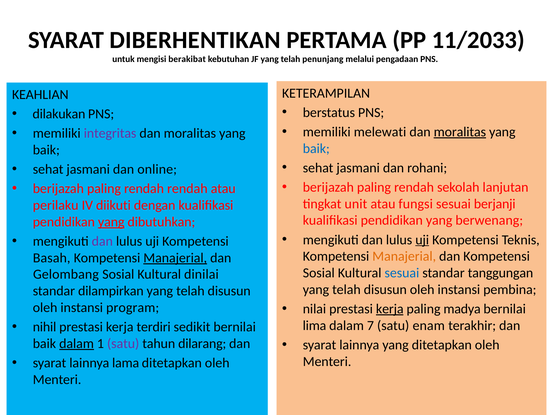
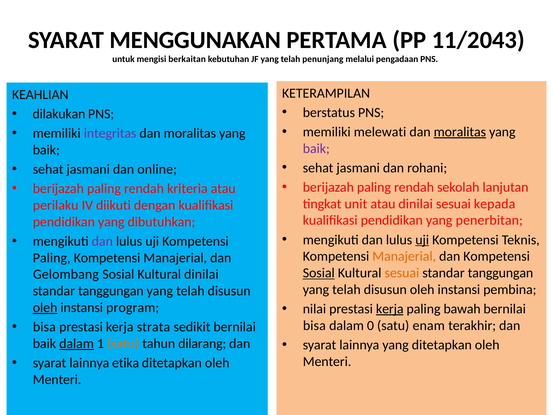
DIBERHENTIKAN: DIBERHENTIKAN -> MENGGUNAKAN
11/2033: 11/2033 -> 11/2043
berakibat: berakibat -> berkaitan
baik at (316, 148) colour: blue -> purple
rendah rendah: rendah -> kriteria
atau fungsi: fungsi -> dinilai
berjanji: berjanji -> kepada
berwenang: berwenang -> penerbitan
yang at (111, 222) underline: present -> none
Basah at (52, 258): Basah -> Paling
Manajerial at (175, 258) underline: present -> none
Sosial at (319, 273) underline: none -> present
sesuai at (402, 273) colour: blue -> orange
dilampirkan at (111, 291): dilampirkan -> tanggungan
madya: madya -> bawah
oleh at (45, 307) underline: none -> present
nihil at (45, 327): nihil -> bisa
terdiri: terdiri -> strata
lima at (314, 325): lima -> bisa
7: 7 -> 0
satu at (123, 343) colour: purple -> orange
lama: lama -> etika
